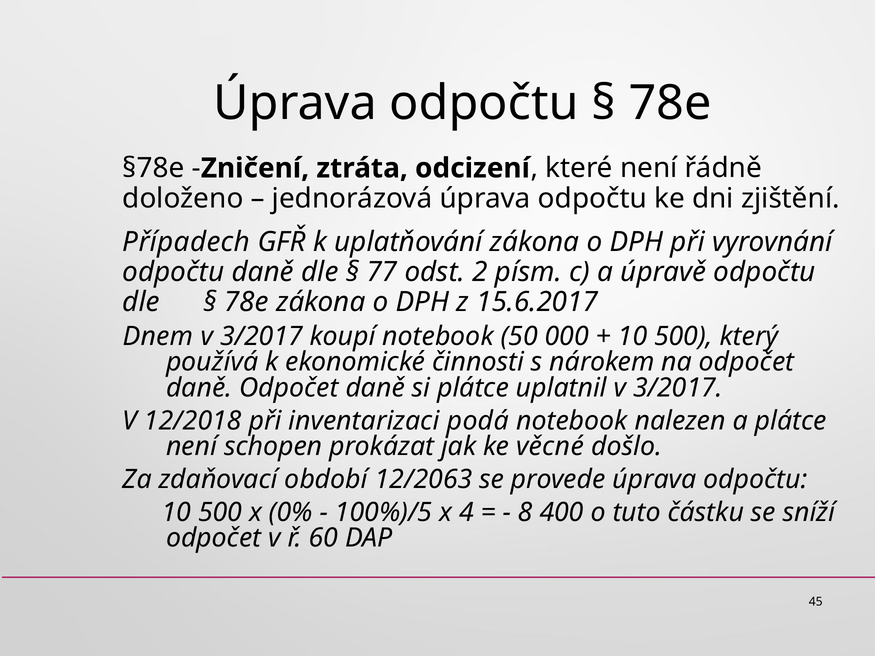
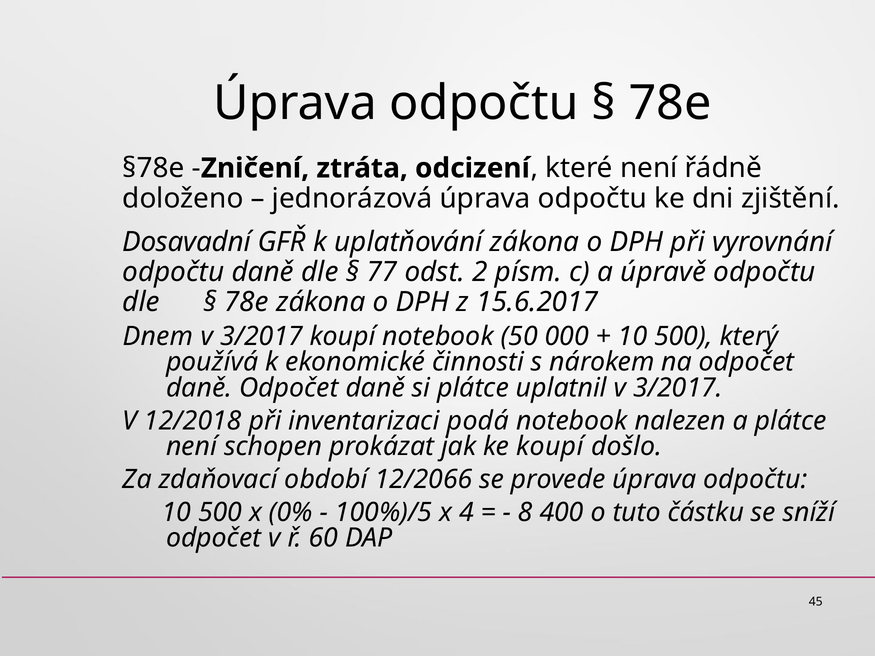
Případech: Případech -> Dosavadní
ke věcné: věcné -> koupí
12/2063: 12/2063 -> 12/2066
